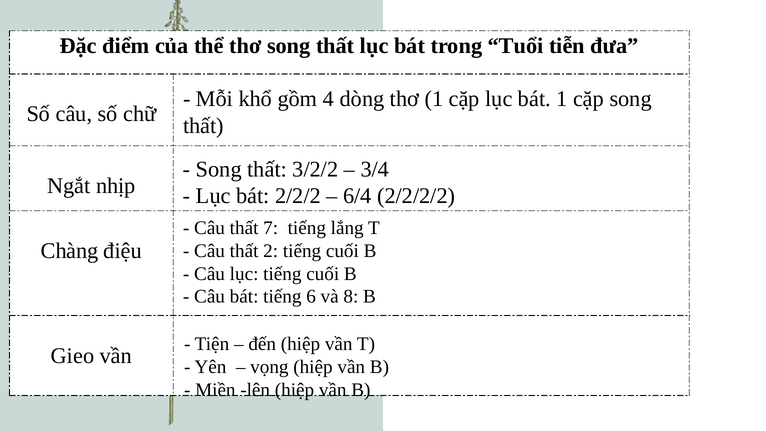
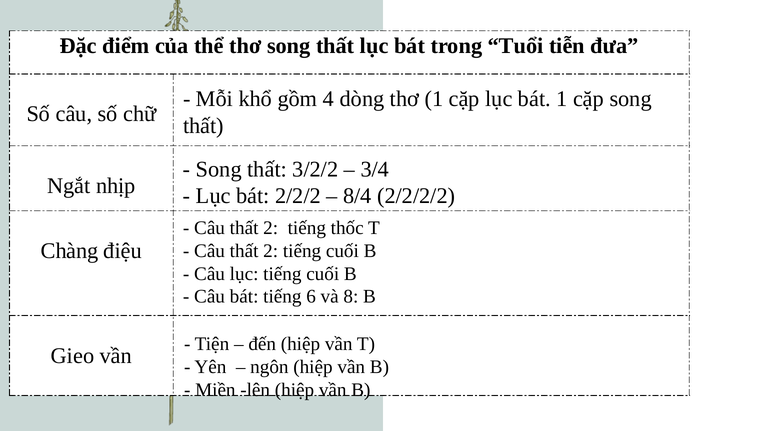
6/4: 6/4 -> 8/4
7 at (271, 228): 7 -> 2
lắng: lắng -> thốc
vọng: vọng -> ngôn
